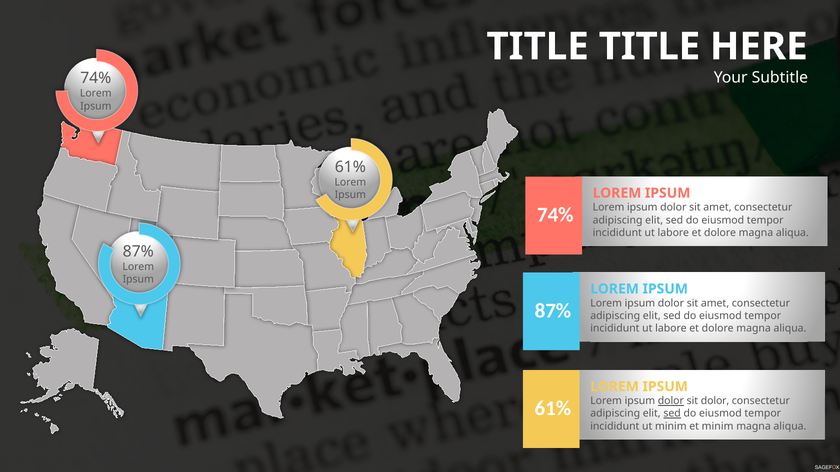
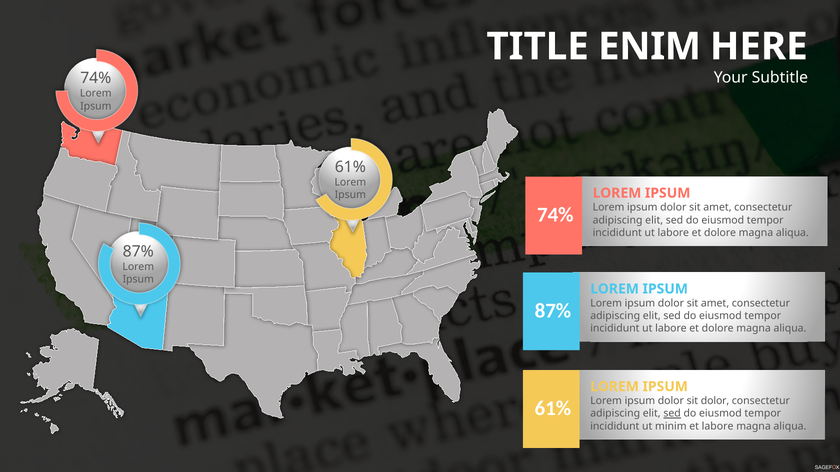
TITLE TITLE: TITLE -> ENIM
dolor at (671, 401) underline: present -> none
et minim: minim -> labore
